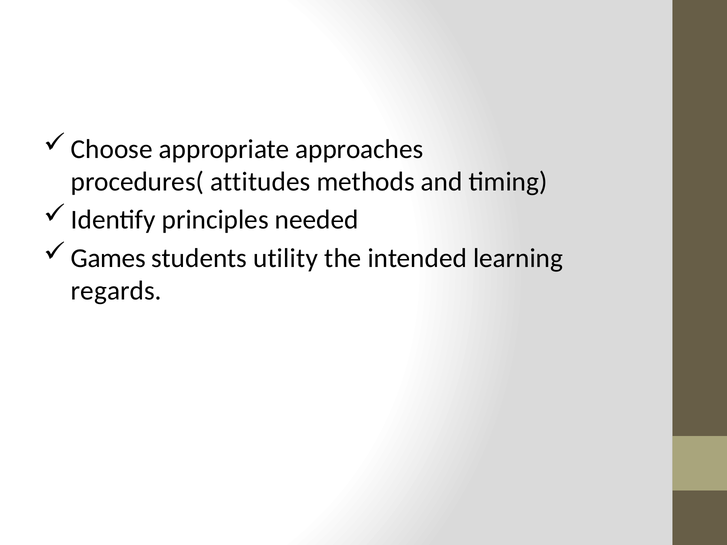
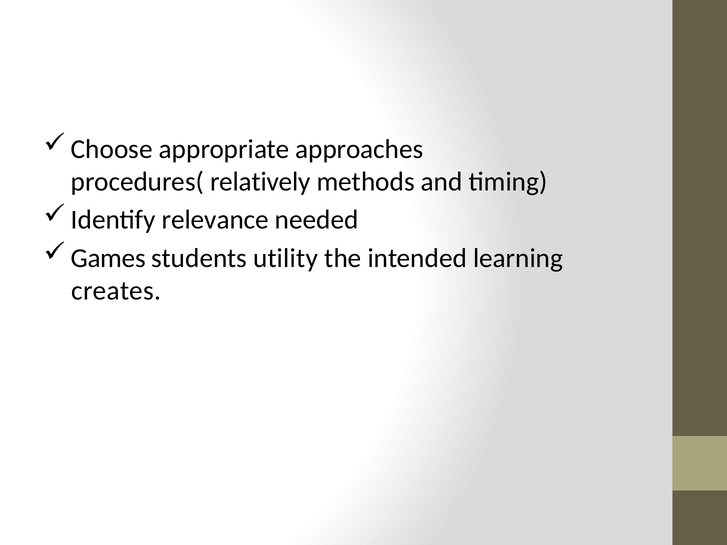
attitudes: attitudes -> relatively
principles: principles -> relevance
regards: regards -> creates
